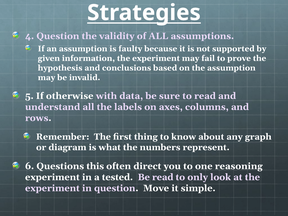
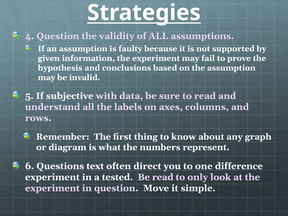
otherwise: otherwise -> subjective
this: this -> text
reasoning: reasoning -> difference
